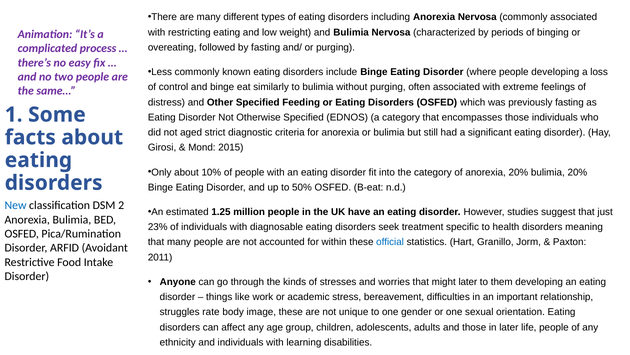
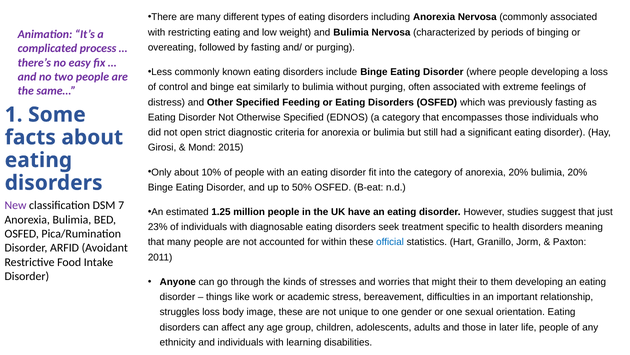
aged: aged -> open
New colour: blue -> purple
2: 2 -> 7
might later: later -> their
struggles rate: rate -> loss
